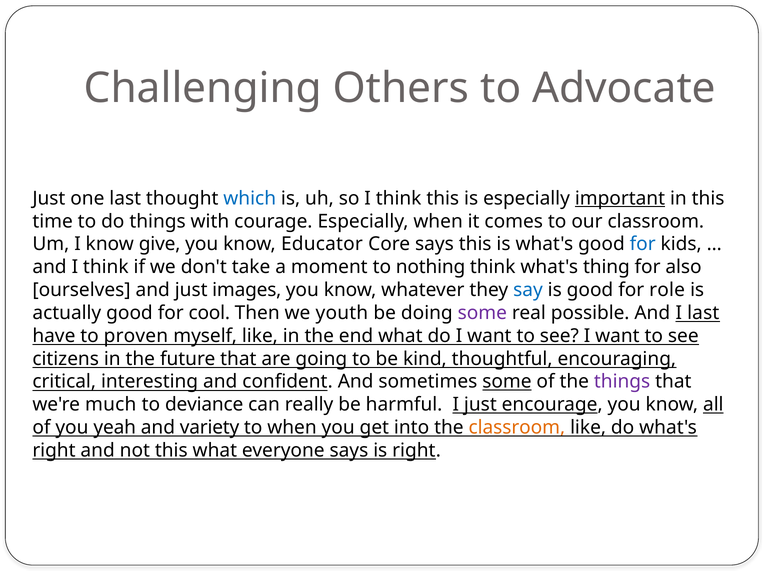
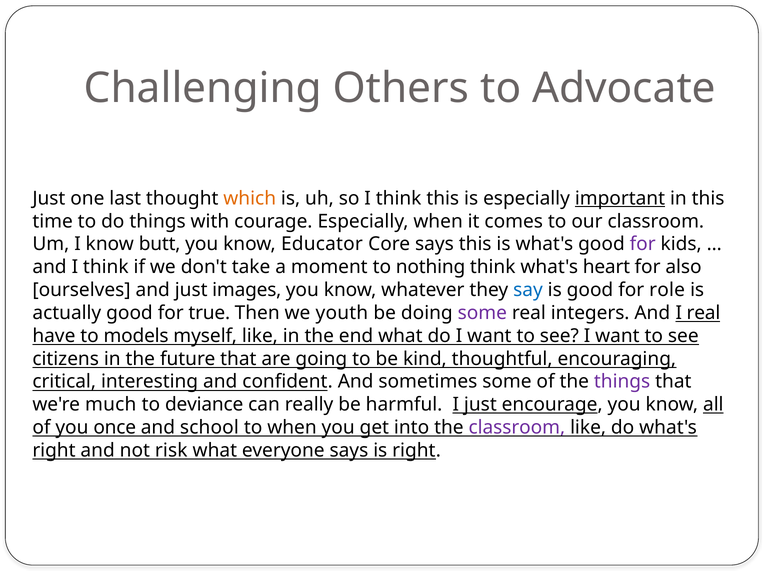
which colour: blue -> orange
give: give -> butt
for at (643, 244) colour: blue -> purple
thing: thing -> heart
cool: cool -> true
possible: possible -> integers
I last: last -> real
proven: proven -> models
some at (507, 382) underline: present -> none
yeah: yeah -> once
variety: variety -> school
classroom at (517, 427) colour: orange -> purple
not this: this -> risk
